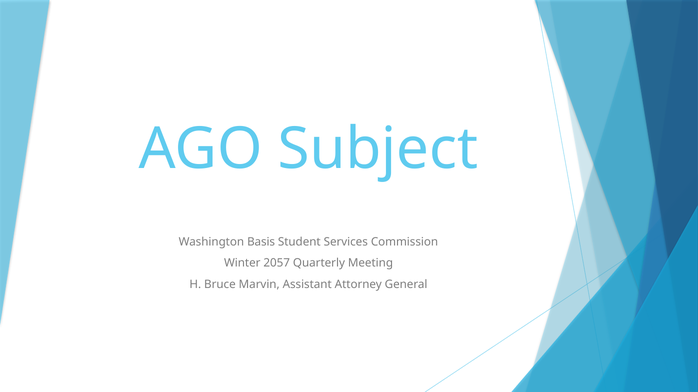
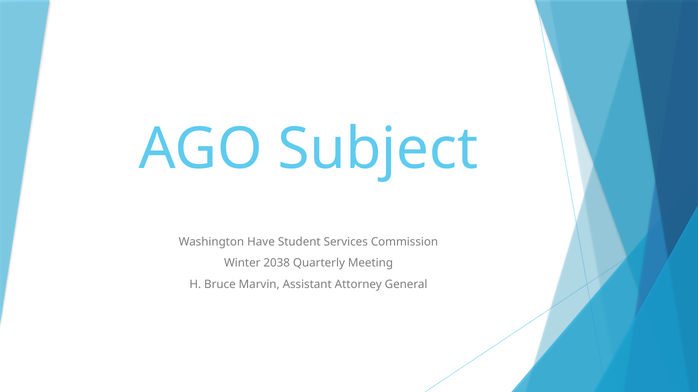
Basis: Basis -> Have
2057: 2057 -> 2038
